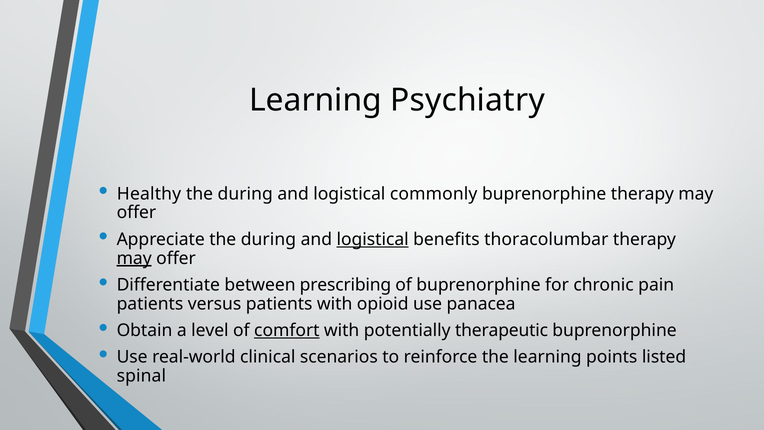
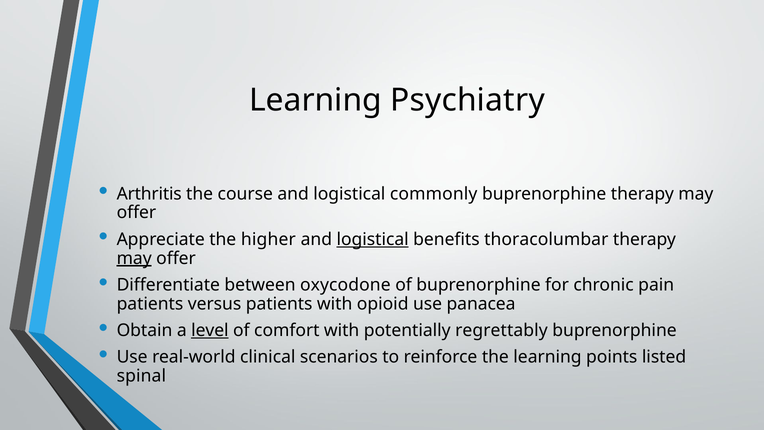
Healthy: Healthy -> Arthritis
during at (245, 194): during -> course
Appreciate the during: during -> higher
prescribing: prescribing -> oxycodone
level underline: none -> present
comfort underline: present -> none
therapeutic: therapeutic -> regrettably
